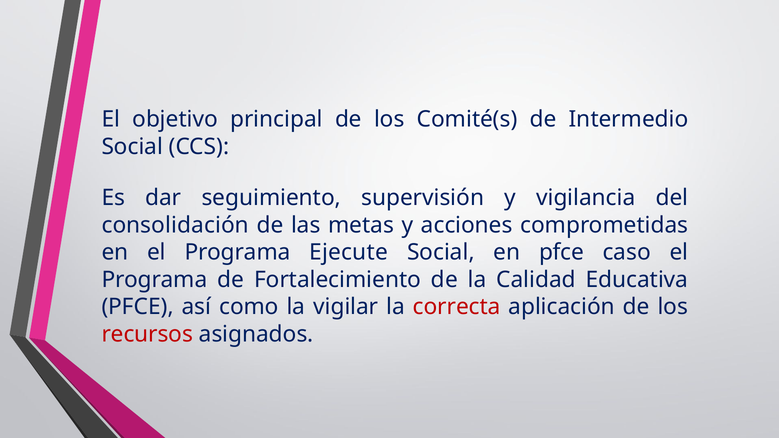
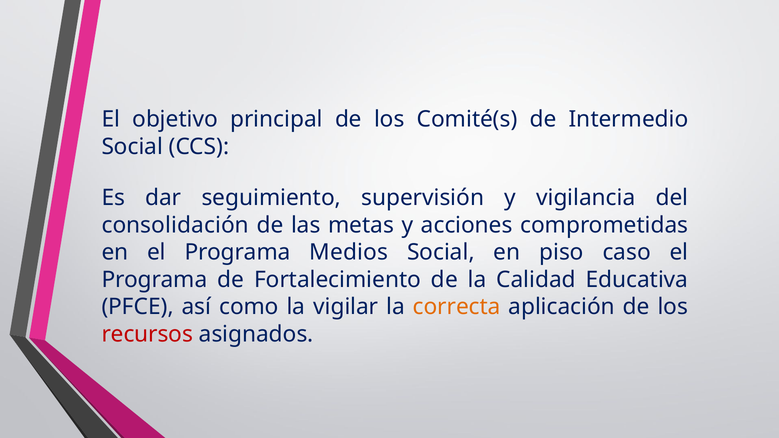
Ejecute: Ejecute -> Medios
en pfce: pfce -> piso
correcta colour: red -> orange
